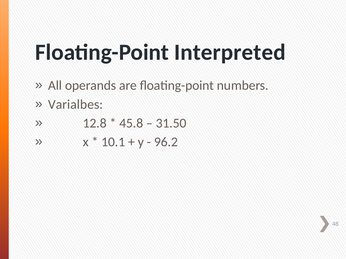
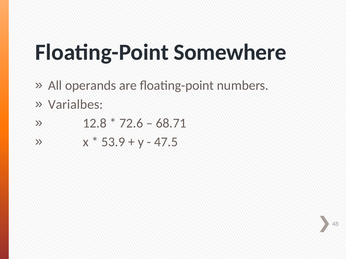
Interpreted: Interpreted -> Somewhere
45.8: 45.8 -> 72.6
31.50: 31.50 -> 68.71
10.1: 10.1 -> 53.9
96.2: 96.2 -> 47.5
